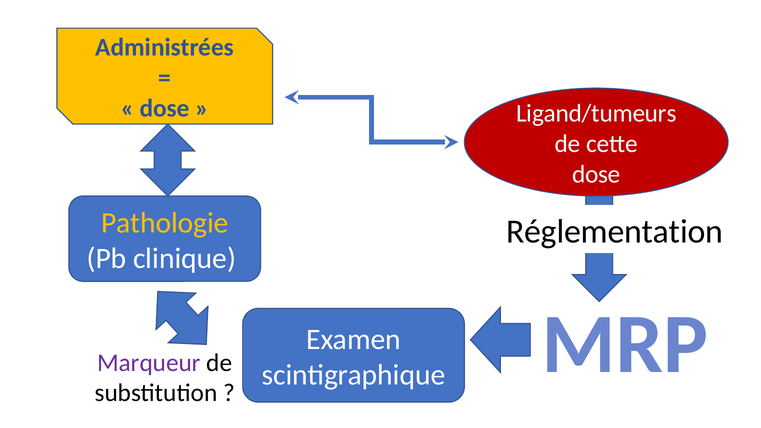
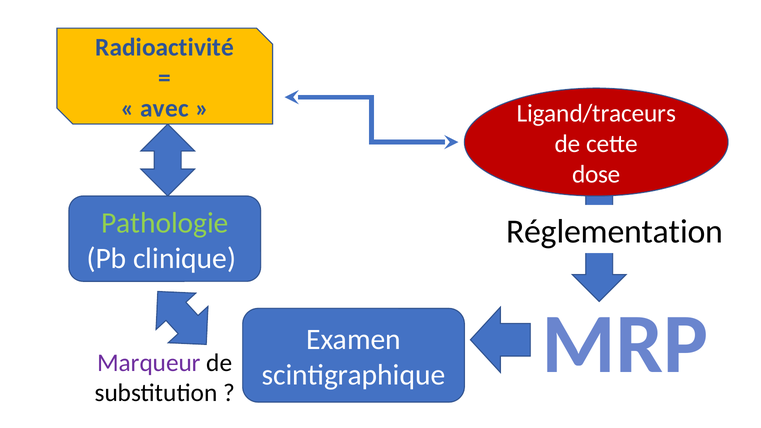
Administrées: Administrées -> Radioactivité
dose at (165, 108): dose -> avec
Ligand/tumeurs: Ligand/tumeurs -> Ligand/traceurs
Pathologie colour: yellow -> light green
